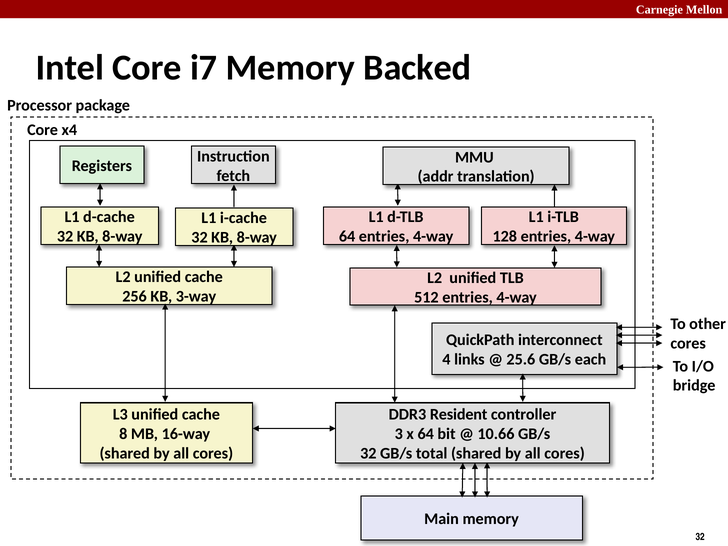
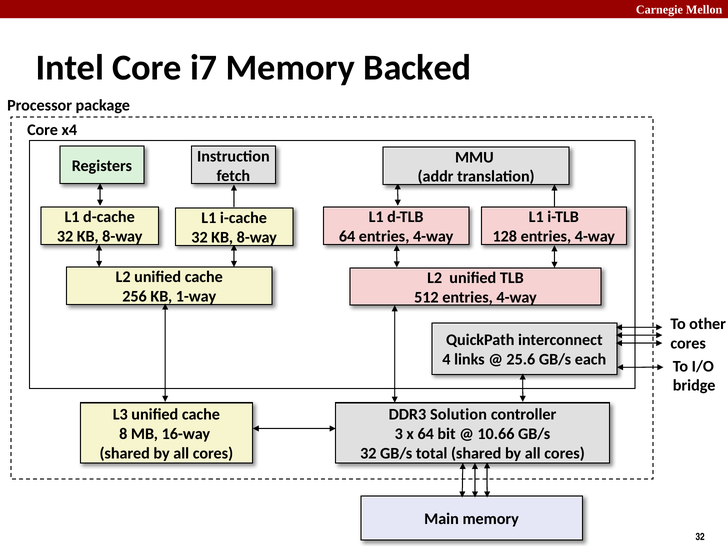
3-way: 3-way -> 1-way
Resident: Resident -> Solution
